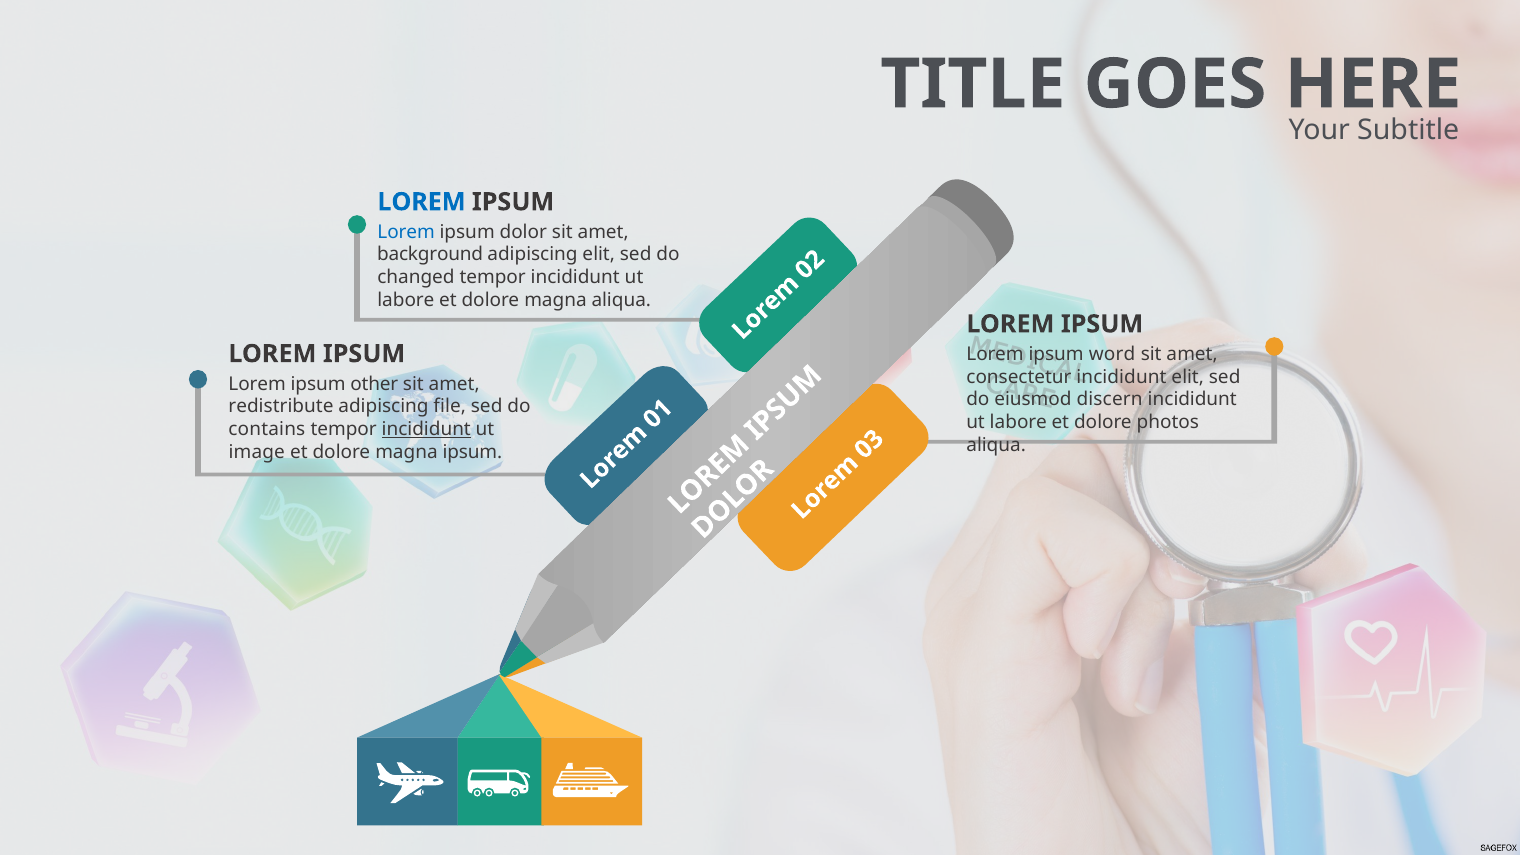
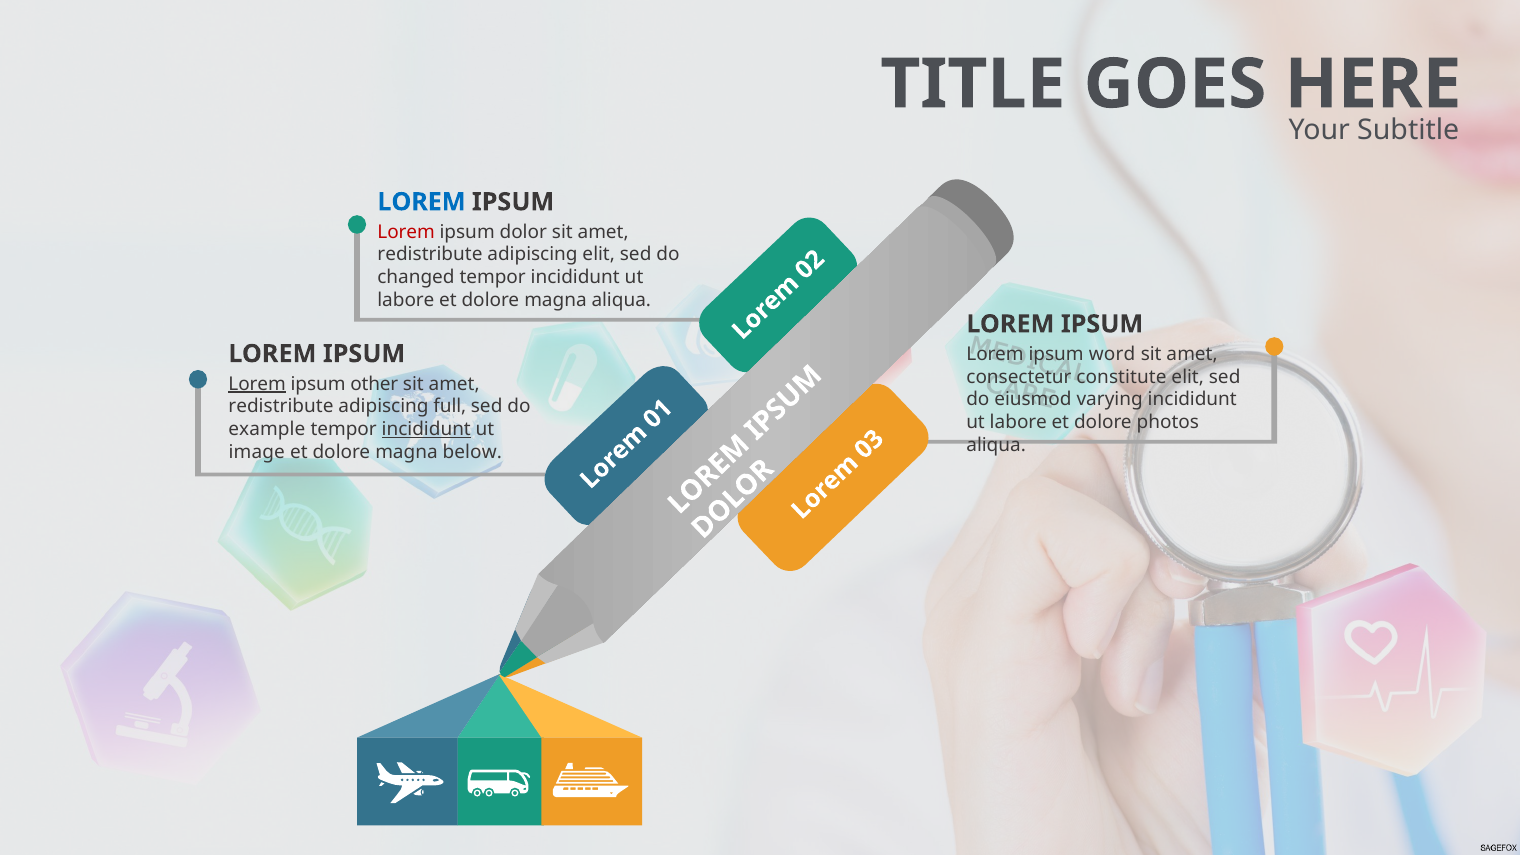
Lorem at (406, 232) colour: blue -> red
background at (430, 255): background -> redistribute
incididunt at (1121, 377): incididunt -> constitute
Lorem at (257, 384) underline: none -> present
discern: discern -> varying
file: file -> full
contains: contains -> example
magna ipsum: ipsum -> below
